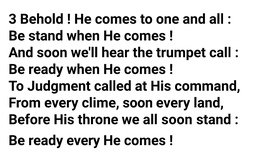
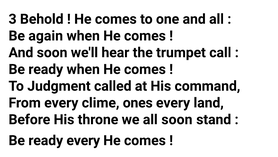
Be stand: stand -> again
clime soon: soon -> ones
